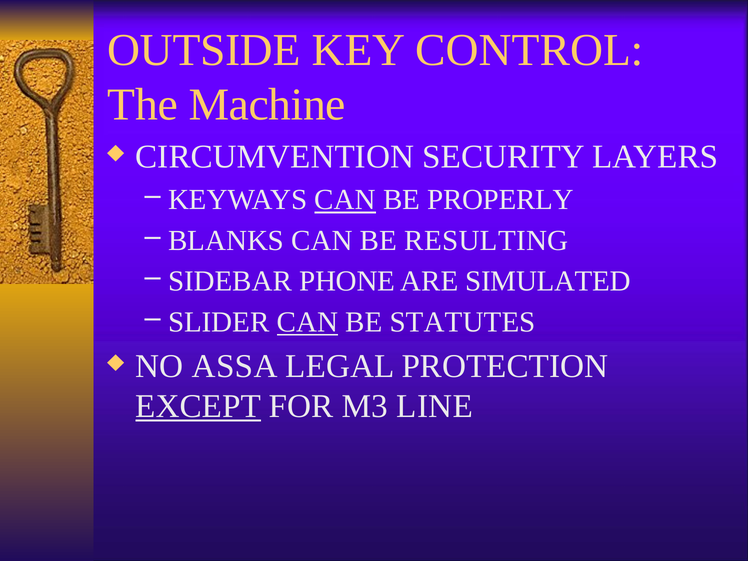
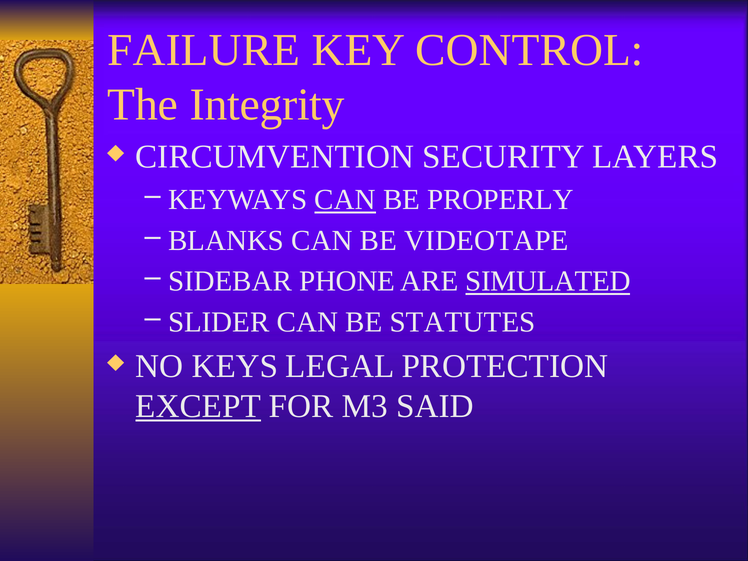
OUTSIDE: OUTSIDE -> FAILURE
Machine: Machine -> Integrity
RESULTING: RESULTING -> VIDEOTAPE
SIMULATED underline: none -> present
CAN at (307, 322) underline: present -> none
ASSA: ASSA -> KEYS
LINE: LINE -> SAID
